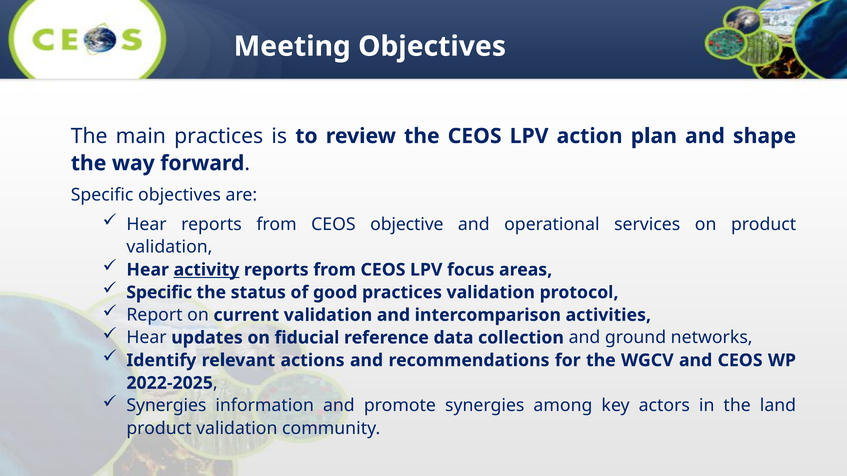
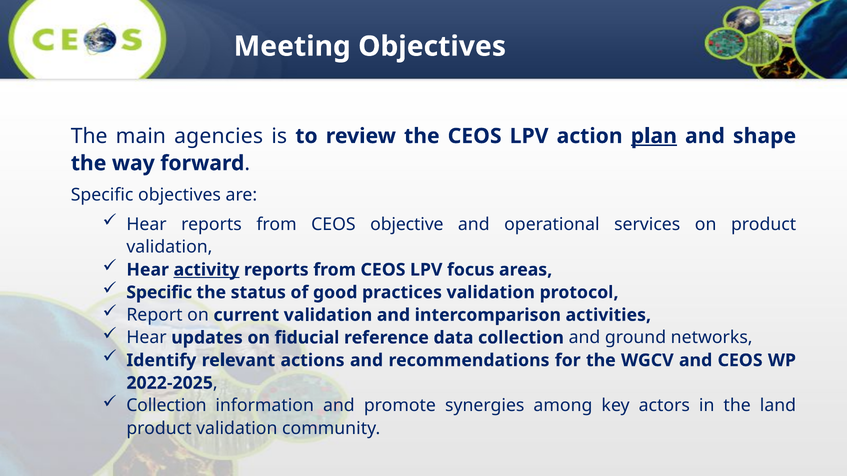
main practices: practices -> agencies
plan underline: none -> present
Synergies at (166, 406): Synergies -> Collection
